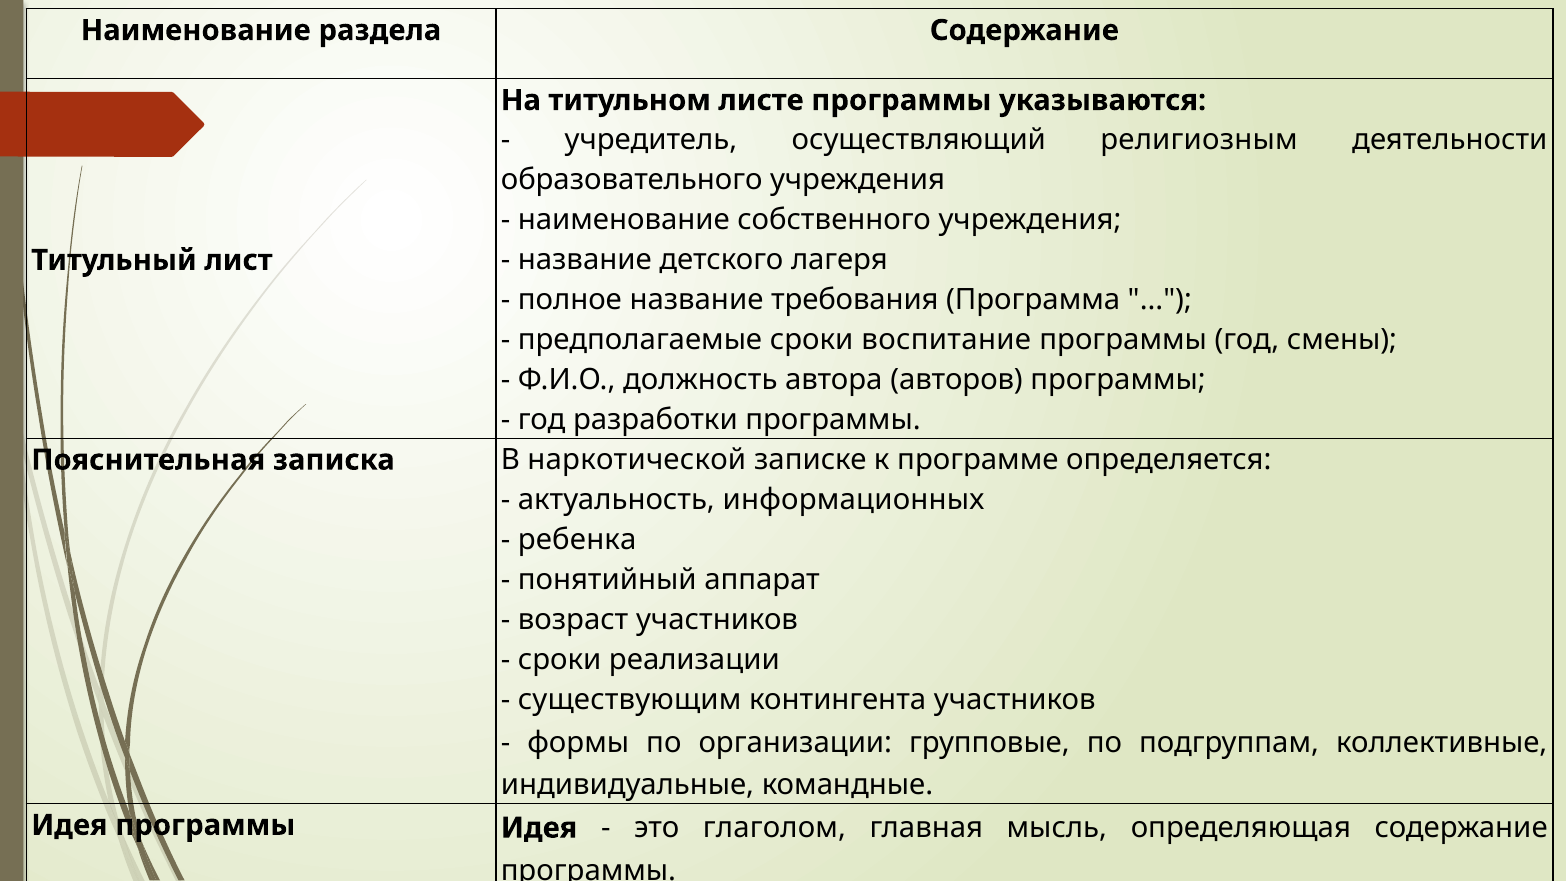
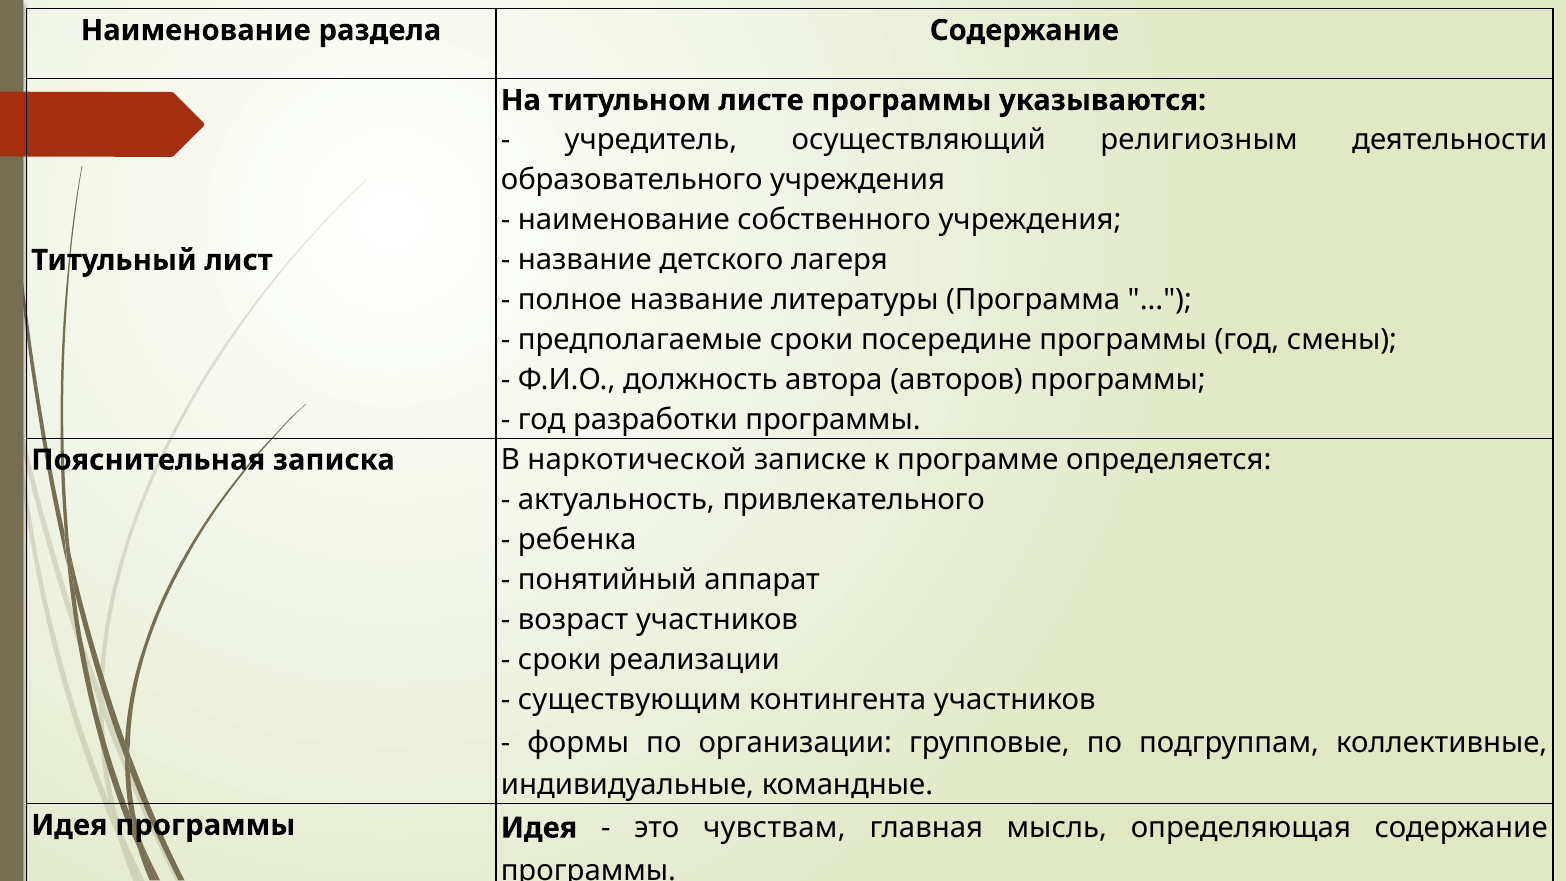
требования: требования -> литературы
воспитание: воспитание -> посередине
информационных: информационных -> привлекательного
глаголом: глаголом -> чувствам
